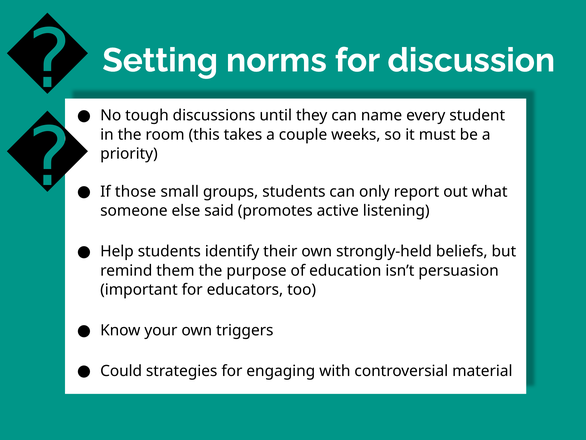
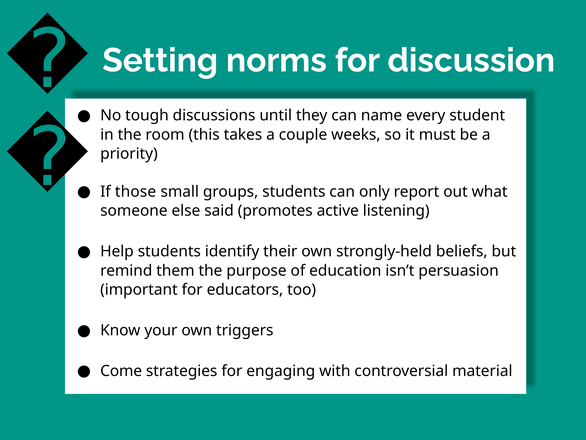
Could: Could -> Come
